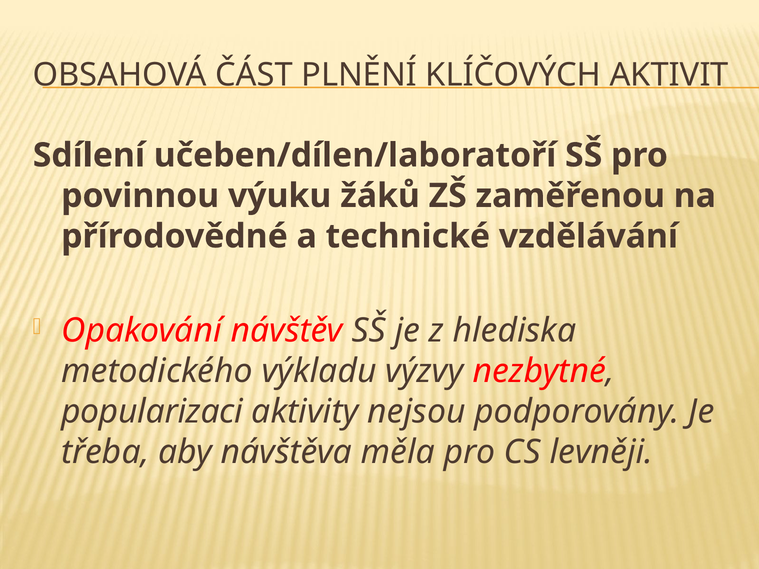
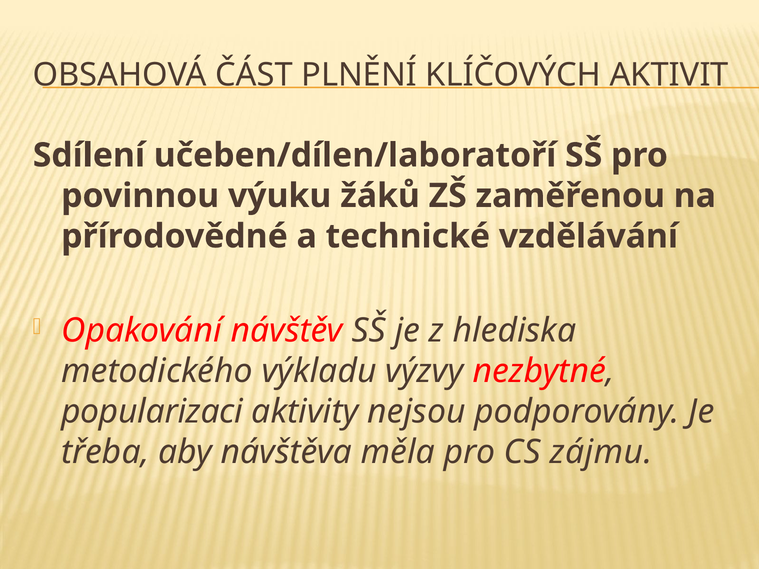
levněji: levněji -> zájmu
